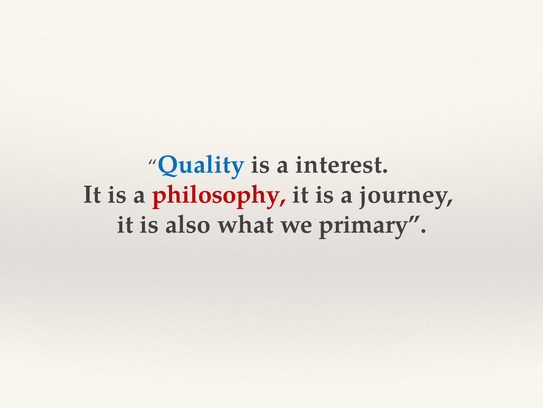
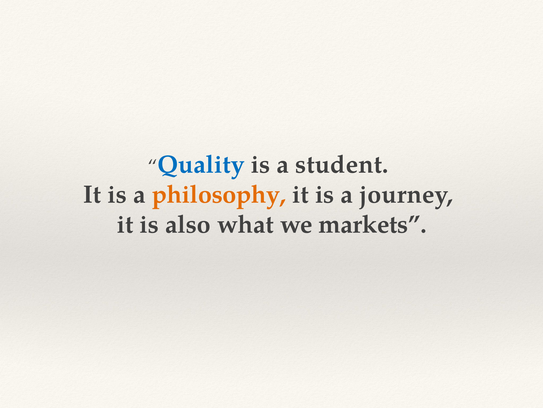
interest: interest -> student
philosophy colour: red -> orange
primary: primary -> markets
